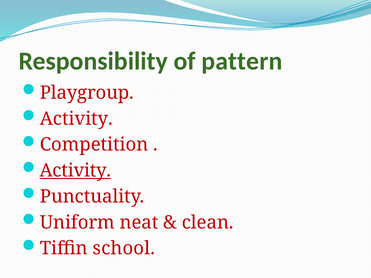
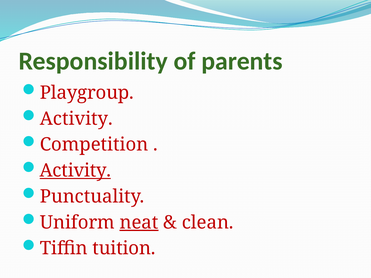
pattern: pattern -> parents
neat underline: none -> present
school: school -> tuition
